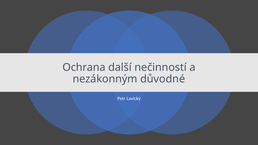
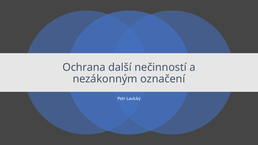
důvodné: důvodné -> označení
